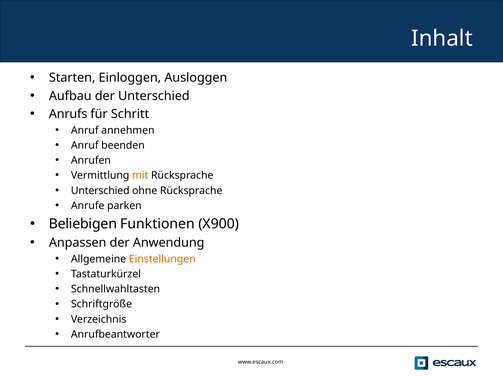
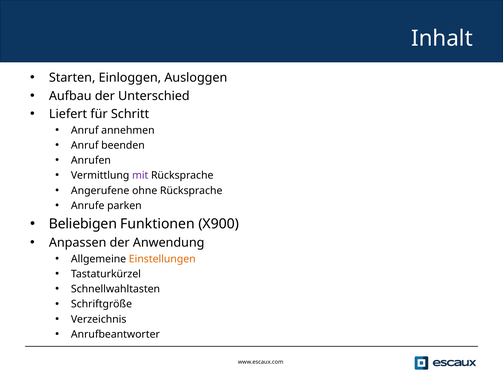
Anrufs: Anrufs -> Liefert
mit colour: orange -> purple
Unterschied at (100, 191): Unterschied -> Angerufene
